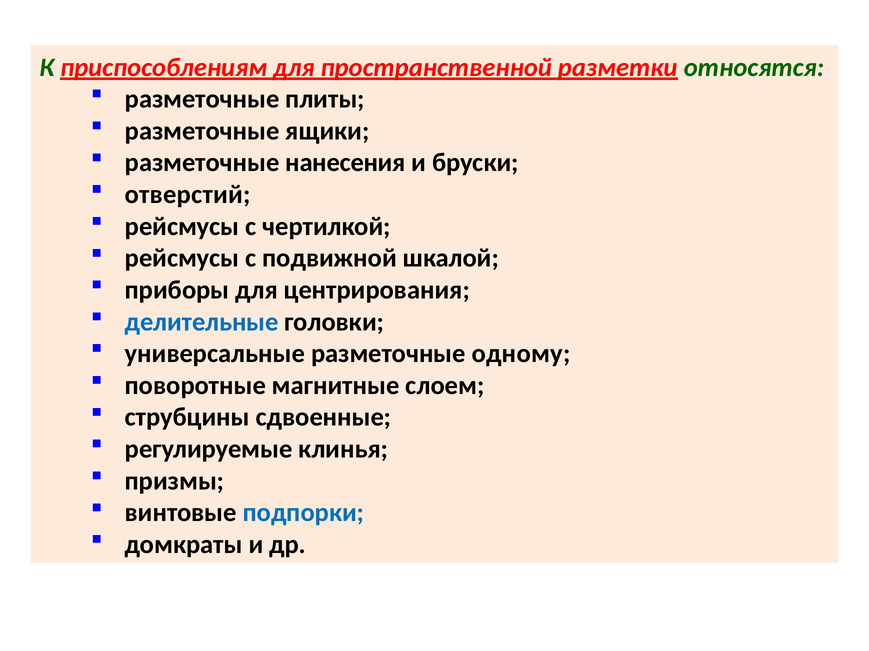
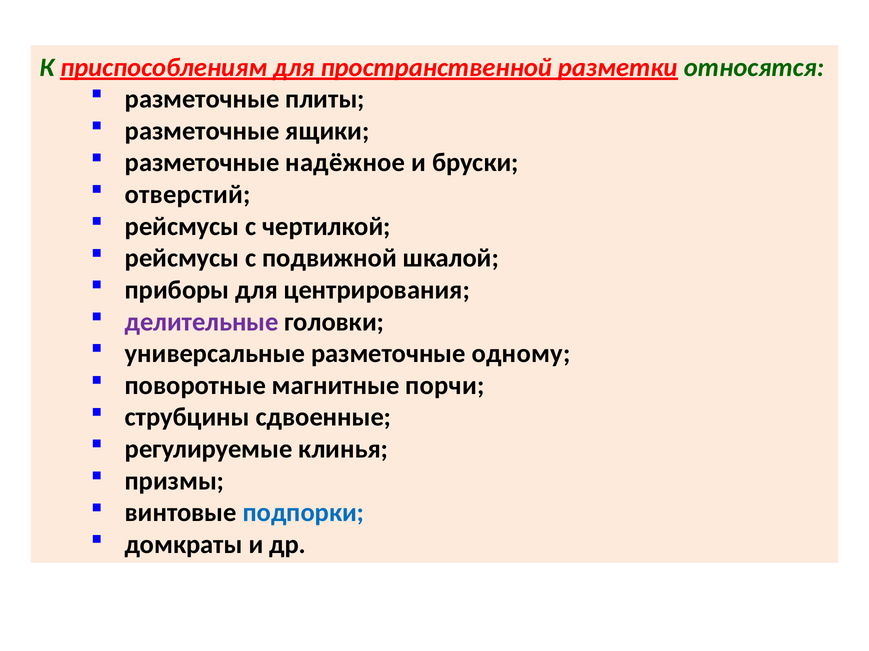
нанесения: нанесения -> надёжное
делительные colour: blue -> purple
слоем: слоем -> порчи
